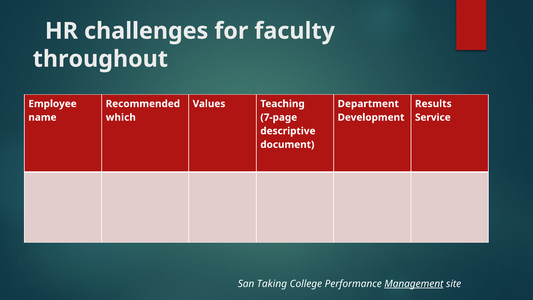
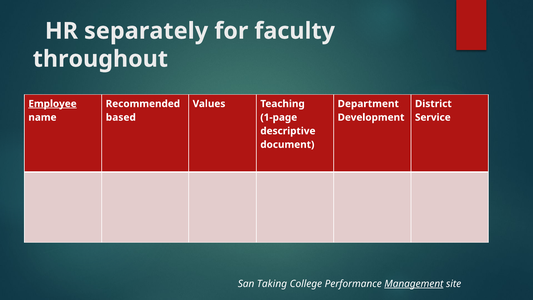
challenges: challenges -> separately
Employee underline: none -> present
Results: Results -> District
which: which -> based
7-page: 7-page -> 1-page
